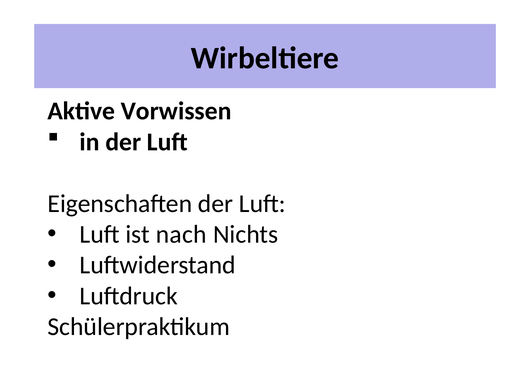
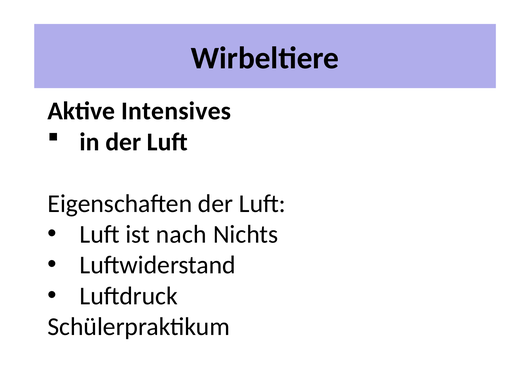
Vorwissen: Vorwissen -> Intensives
